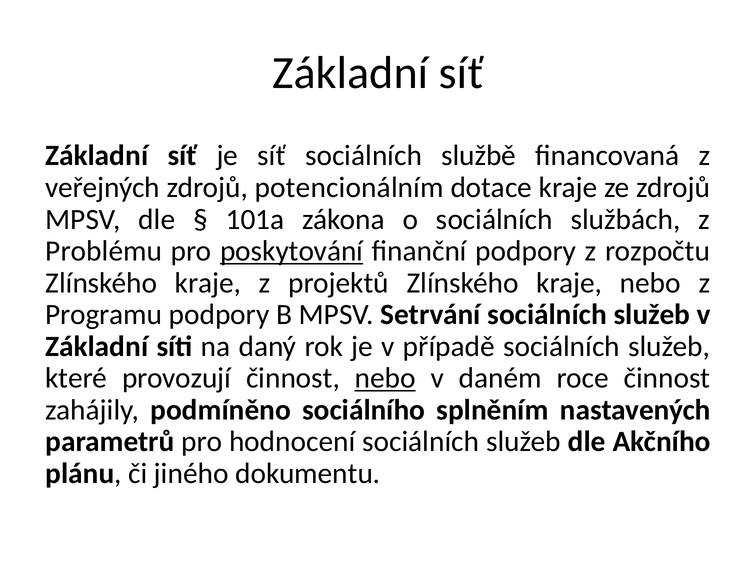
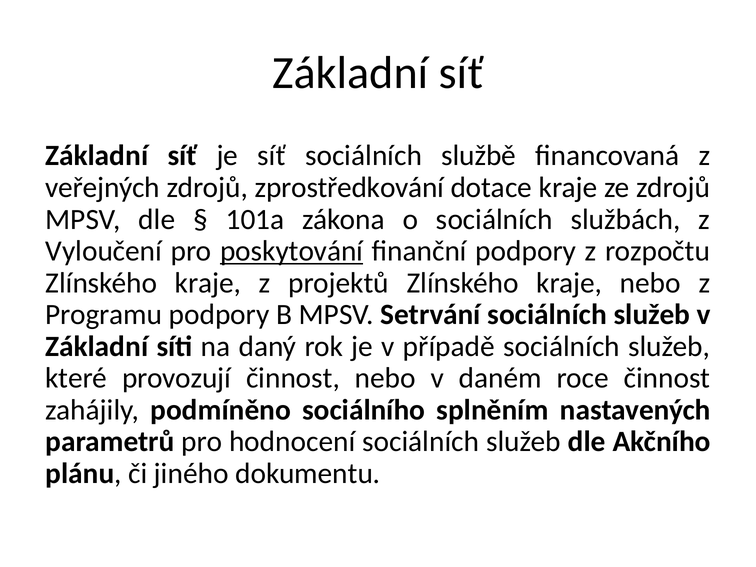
potencionálním: potencionálním -> zprostředkování
Problému: Problému -> Vyloučení
nebo at (385, 378) underline: present -> none
